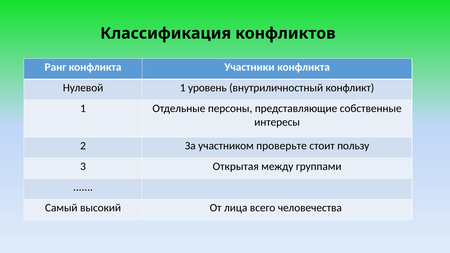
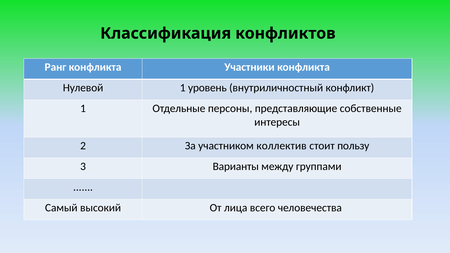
проверьте: проверьте -> коллектив
Открытая: Открытая -> Варианты
